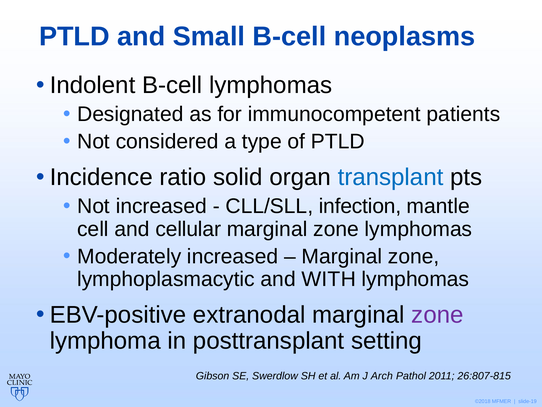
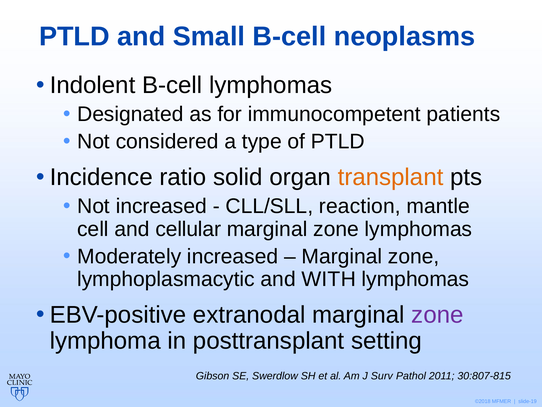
transplant colour: blue -> orange
infection: infection -> reaction
Arch: Arch -> Surv
26:807-815: 26:807-815 -> 30:807-815
